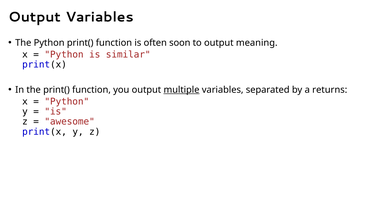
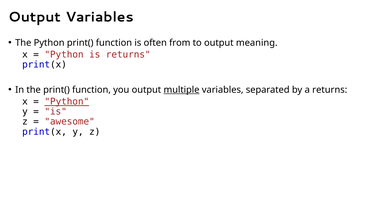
soon: soon -> from
is similar: similar -> returns
Python at (67, 101) underline: none -> present
